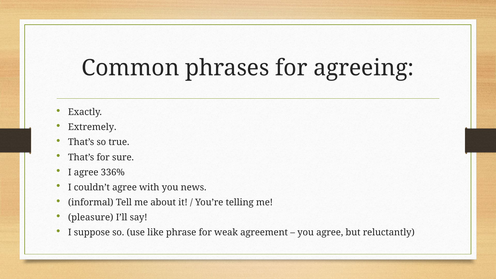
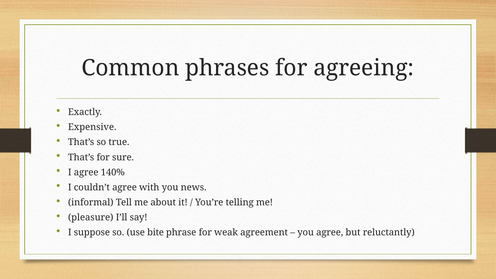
Extremely: Extremely -> Expensive
336%: 336% -> 140%
like: like -> bite
